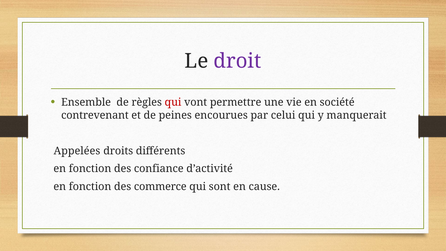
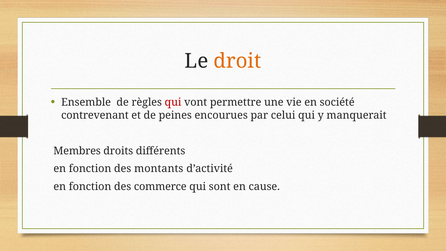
droit colour: purple -> orange
Appelées: Appelées -> Membres
confiance: confiance -> montants
